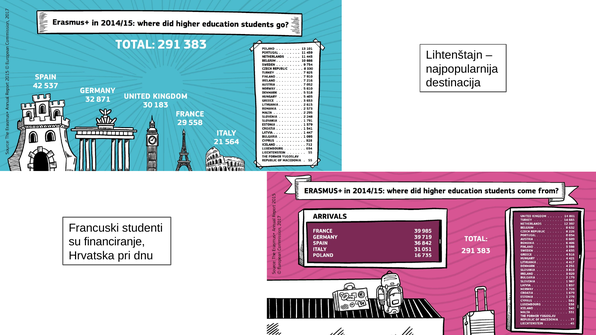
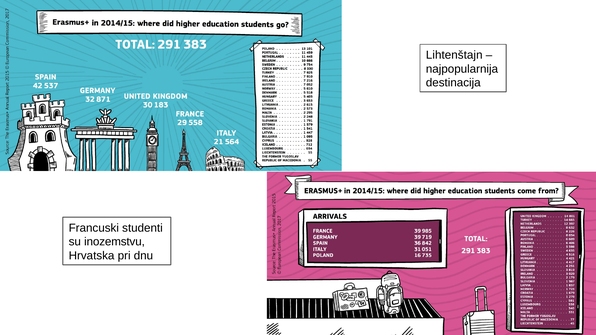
financiranje: financiranje -> inozemstvu
